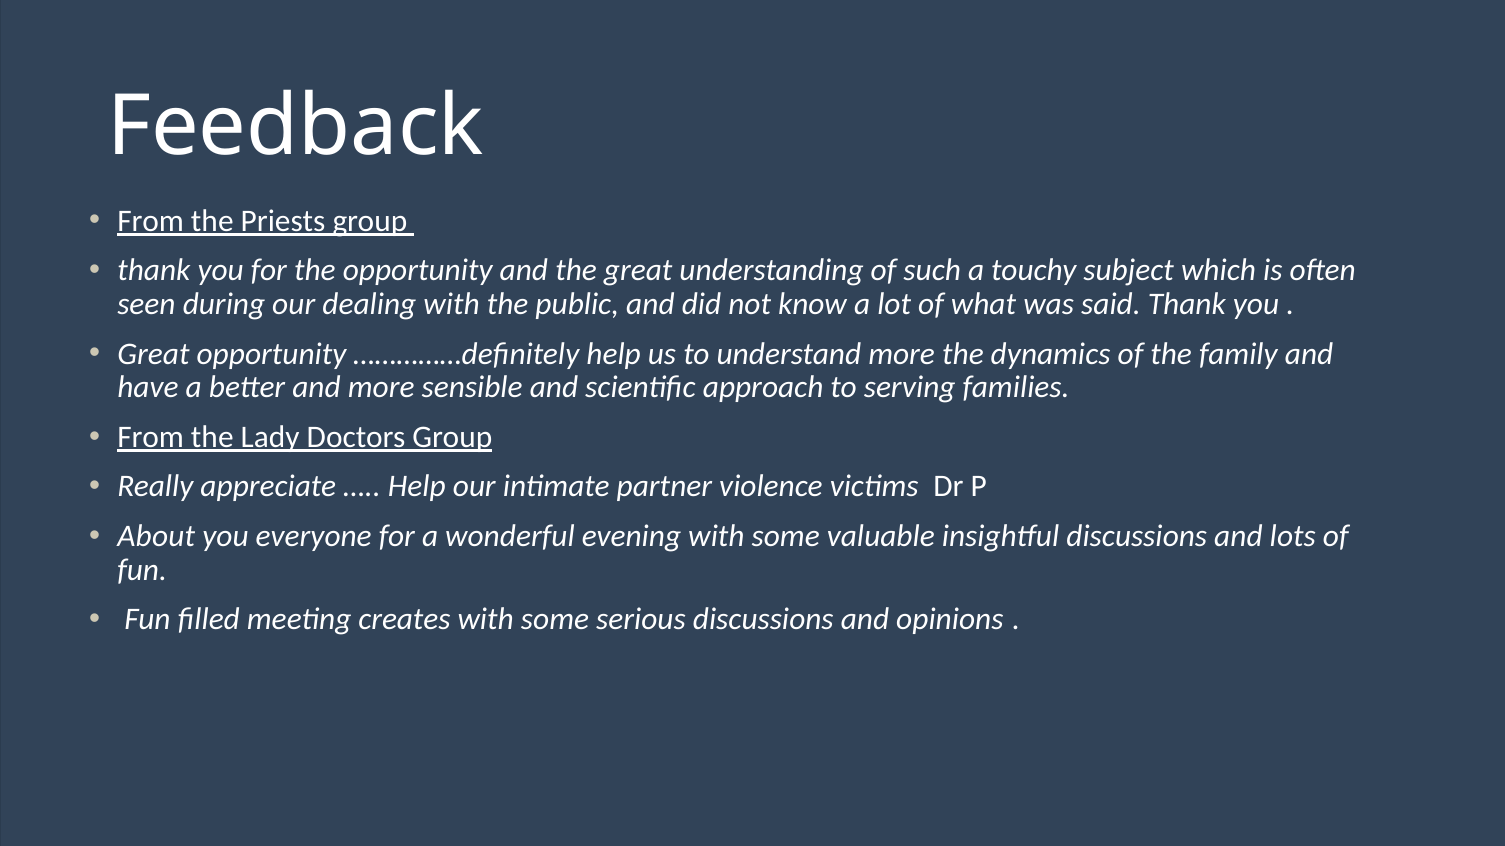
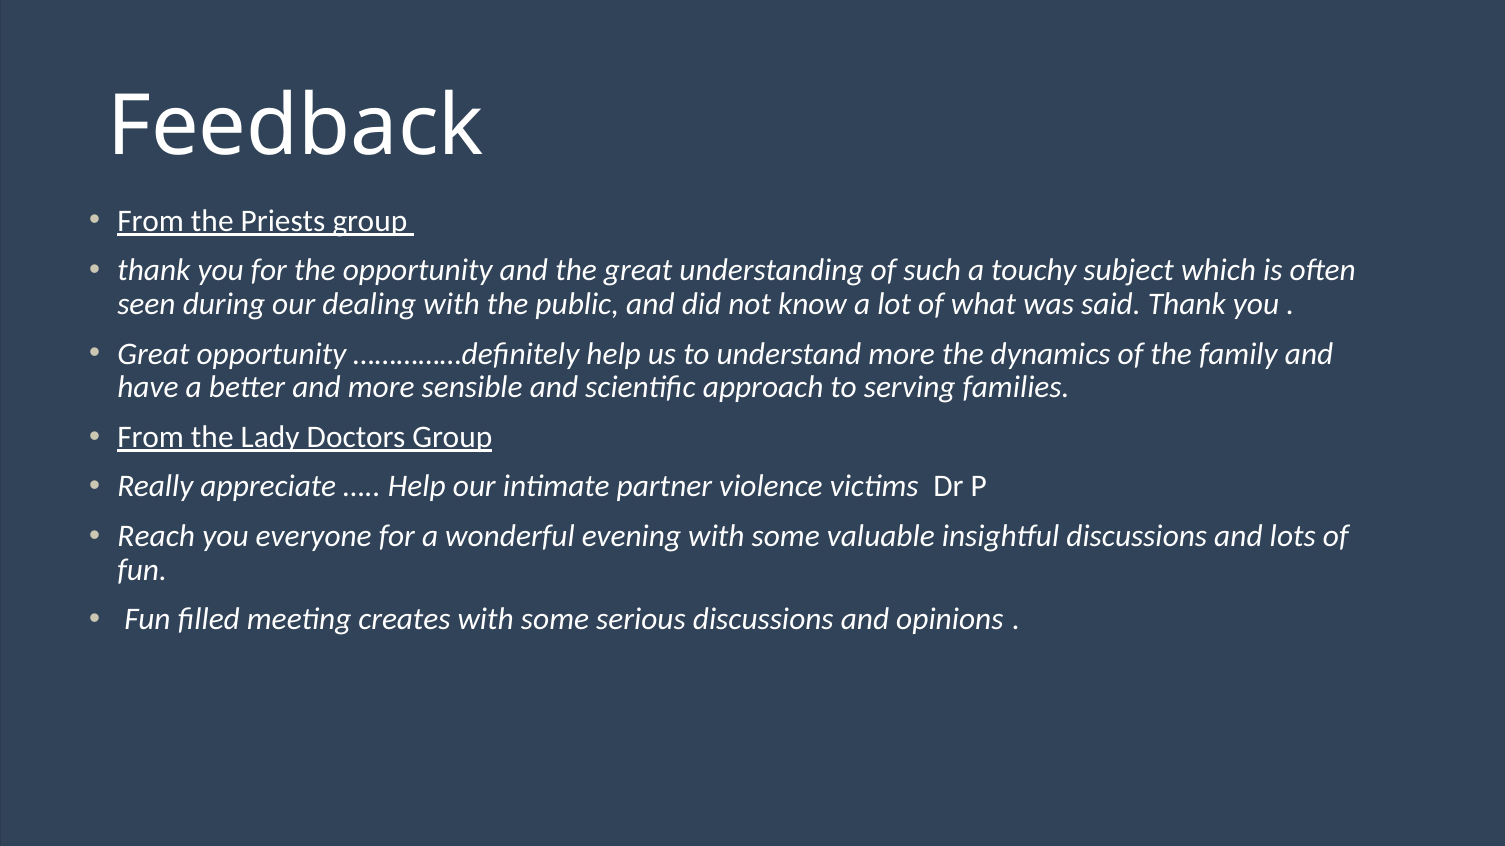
About: About -> Reach
